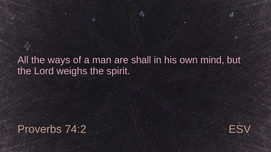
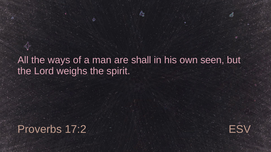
mind: mind -> seen
74:2: 74:2 -> 17:2
